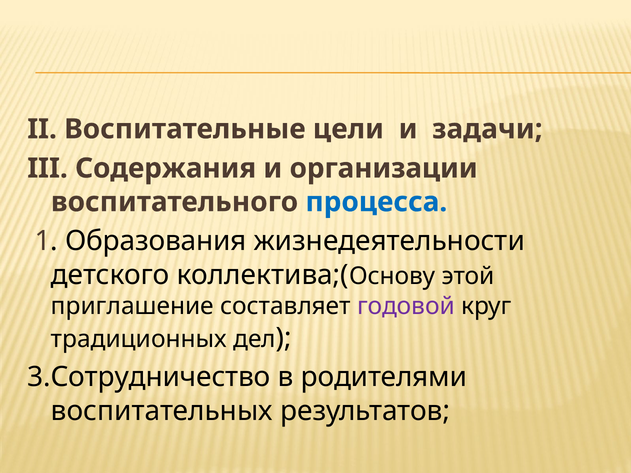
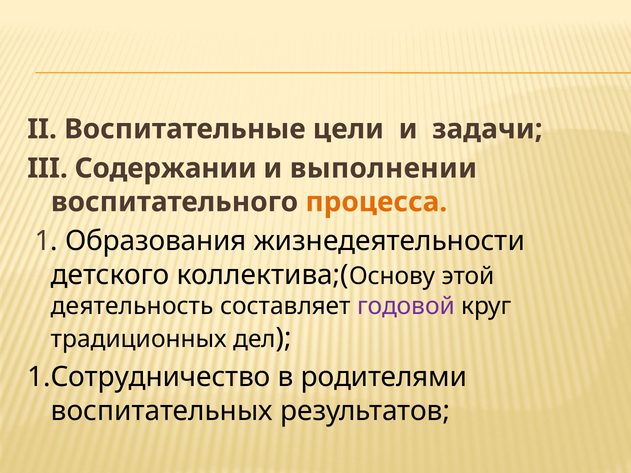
Содержания: Содержания -> Содержании
организации: организации -> выполнении
процесса colour: blue -> orange
приглашение: приглашение -> деятельность
3.Сотрудничество: 3.Сотрудничество -> 1.Сотрудничество
